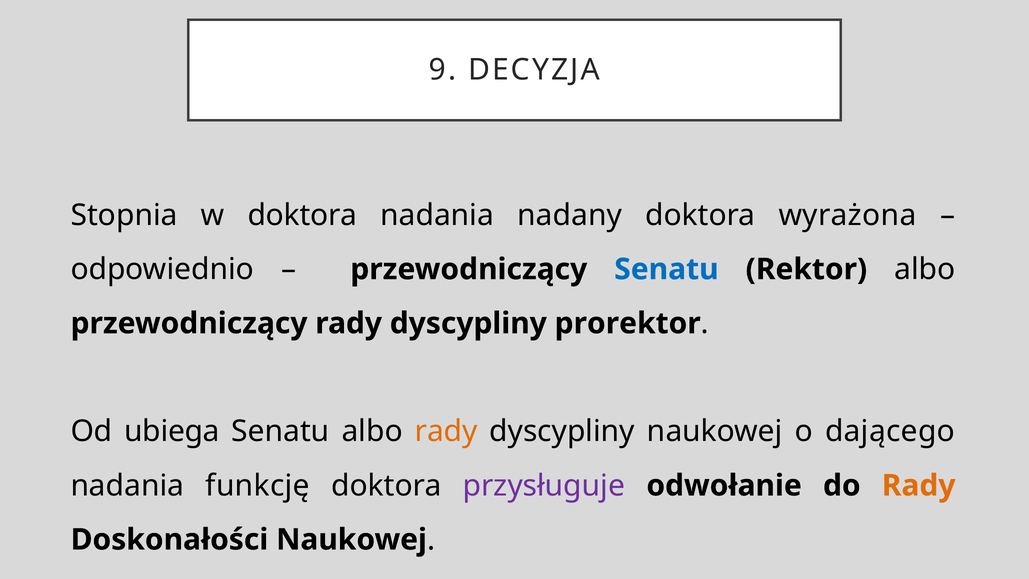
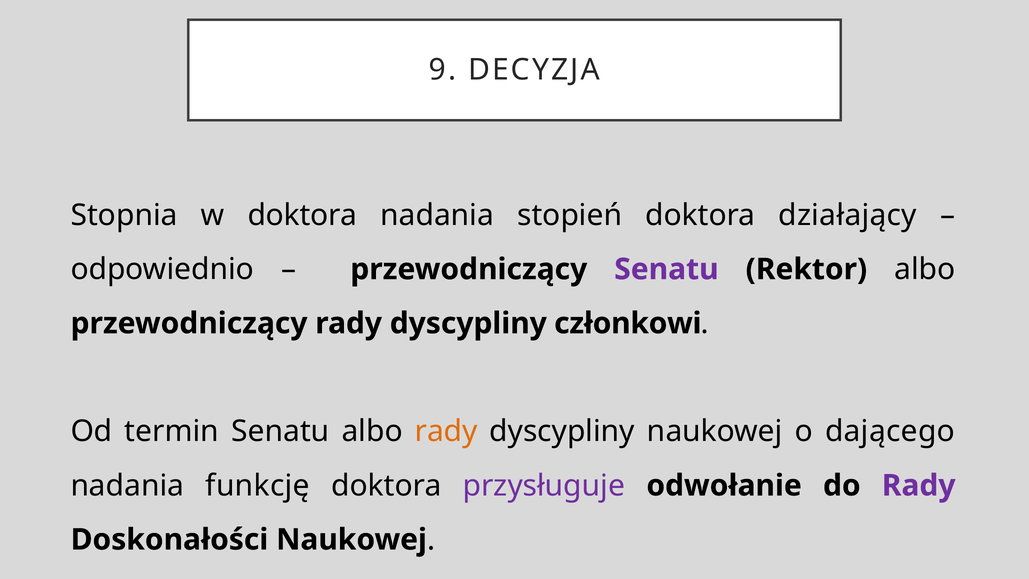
nadany: nadany -> stopień
wyrażona: wyrażona -> działający
Senatu at (666, 269) colour: blue -> purple
prorektor: prorektor -> członkowi
ubiega: ubiega -> termin
Rady at (919, 485) colour: orange -> purple
